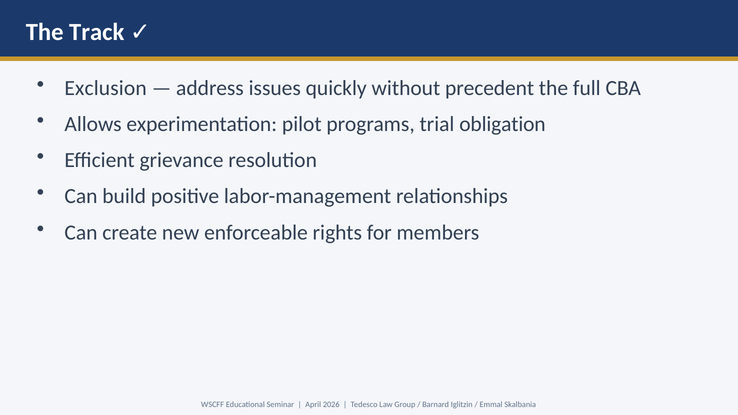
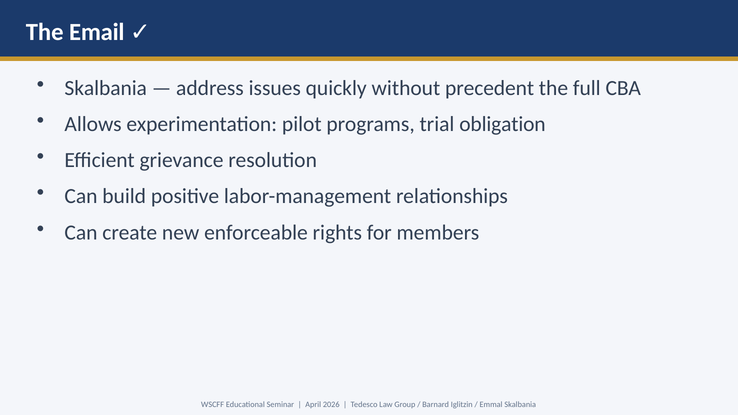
Track: Track -> Email
Exclusion at (106, 88): Exclusion -> Skalbania
